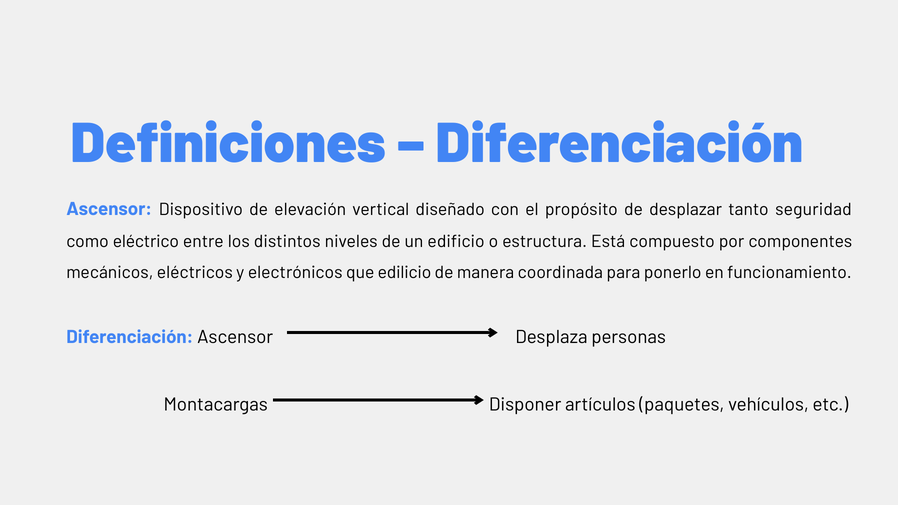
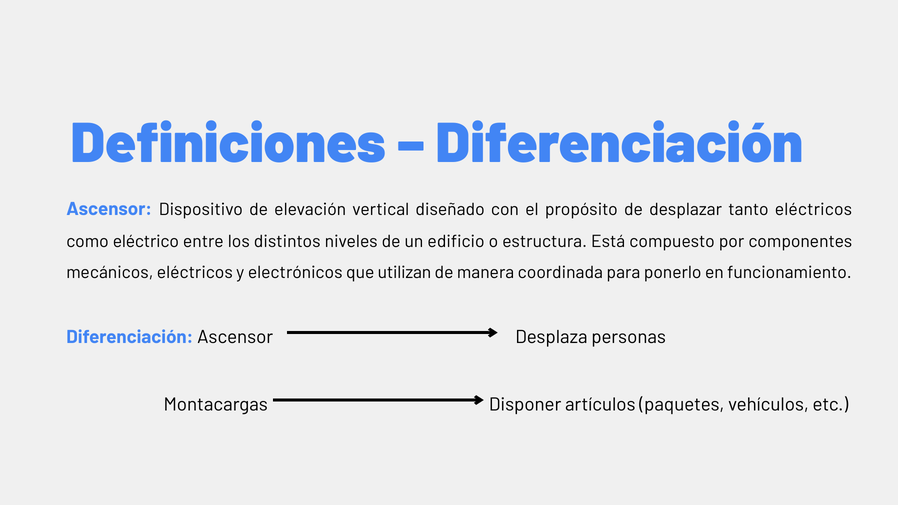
tanto seguridad: seguridad -> eléctricos
edilicio: edilicio -> utilizan
